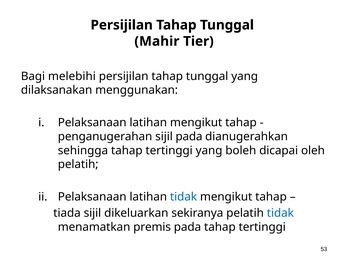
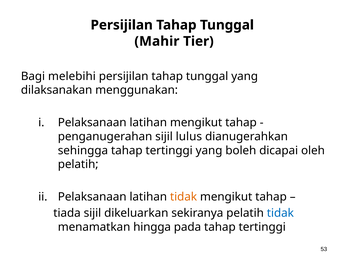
sijil pada: pada -> lulus
tidak at (184, 197) colour: blue -> orange
premis: premis -> hingga
